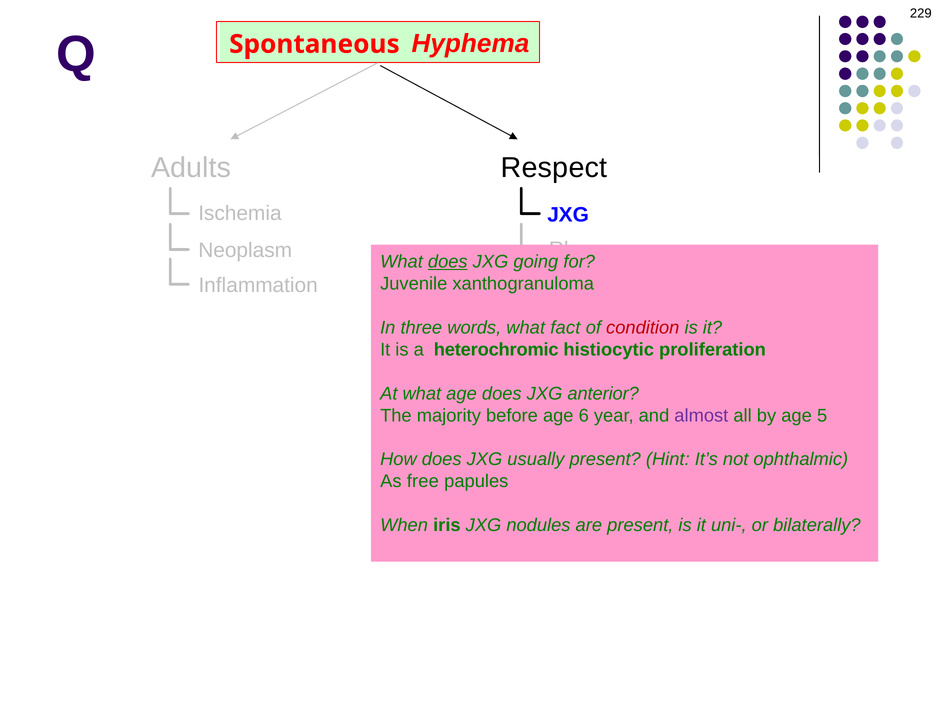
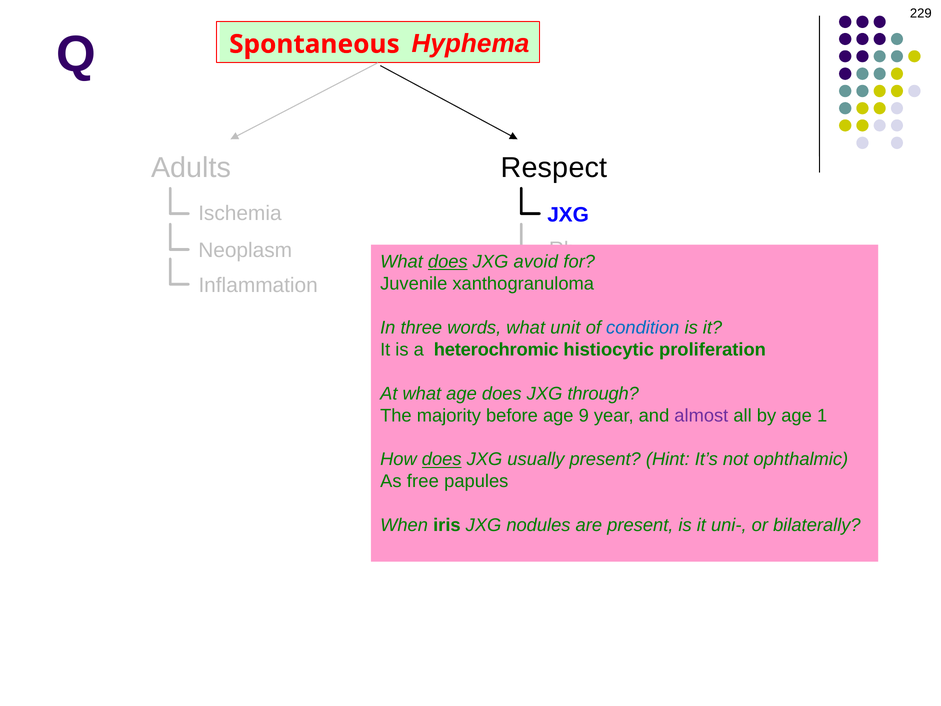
going: going -> avoid
fact: fact -> unit
condition colour: red -> blue
anterior: anterior -> through
6: 6 -> 9
5: 5 -> 1
does at (442, 459) underline: none -> present
